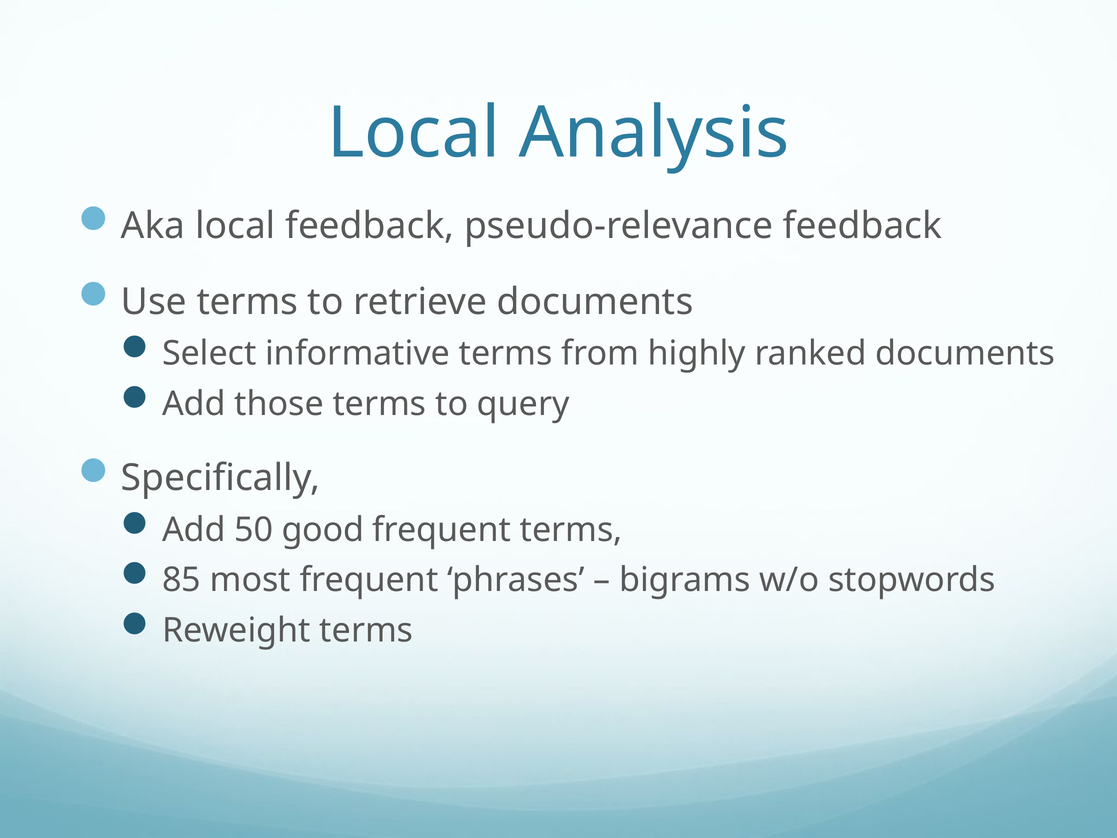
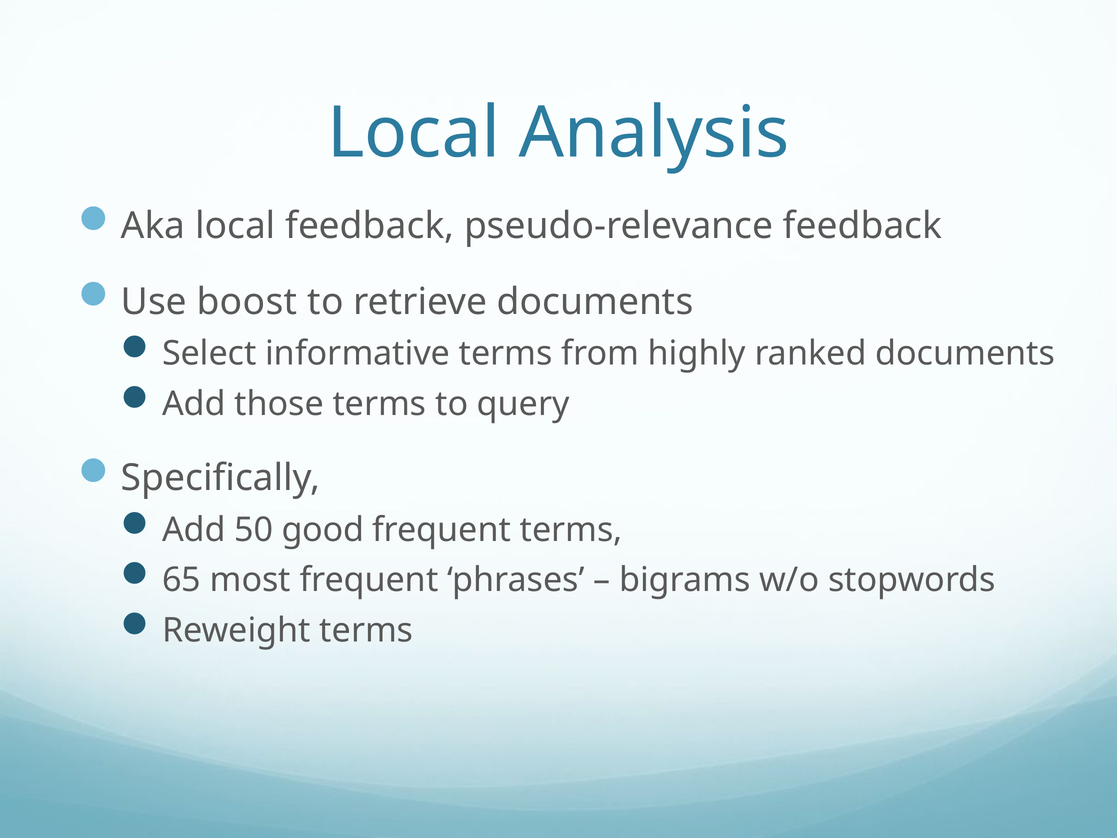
Use terms: terms -> boost
85: 85 -> 65
